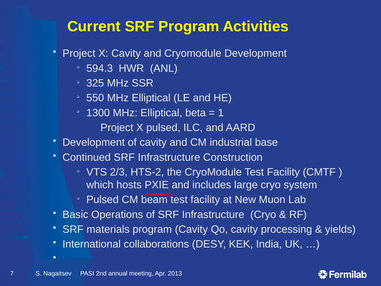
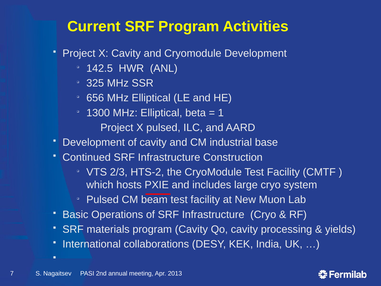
594.3: 594.3 -> 142.5
550: 550 -> 656
